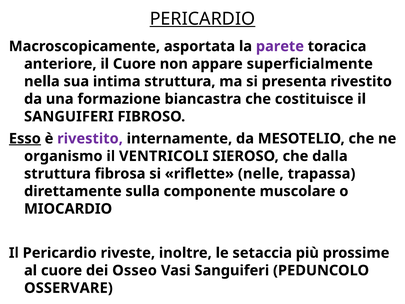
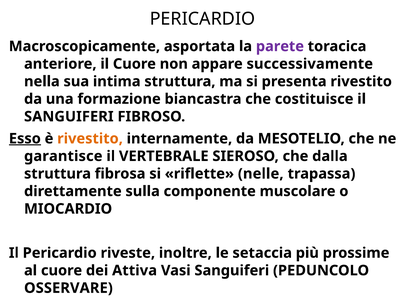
PERICARDIO at (202, 19) underline: present -> none
superficialmente: superficialmente -> successivamente
rivestito at (90, 138) colour: purple -> orange
organismo: organismo -> garantisce
VENTRICOLI: VENTRICOLI -> VERTEBRALE
Osseo: Osseo -> Attiva
